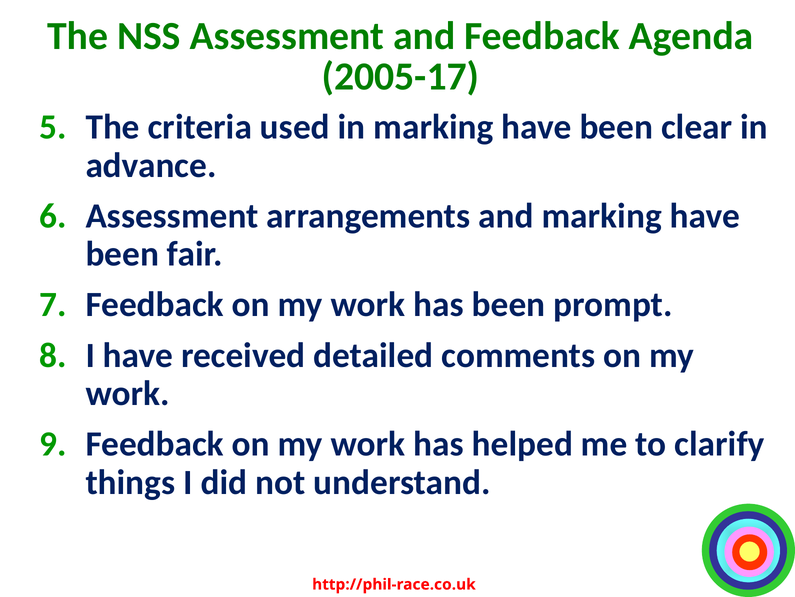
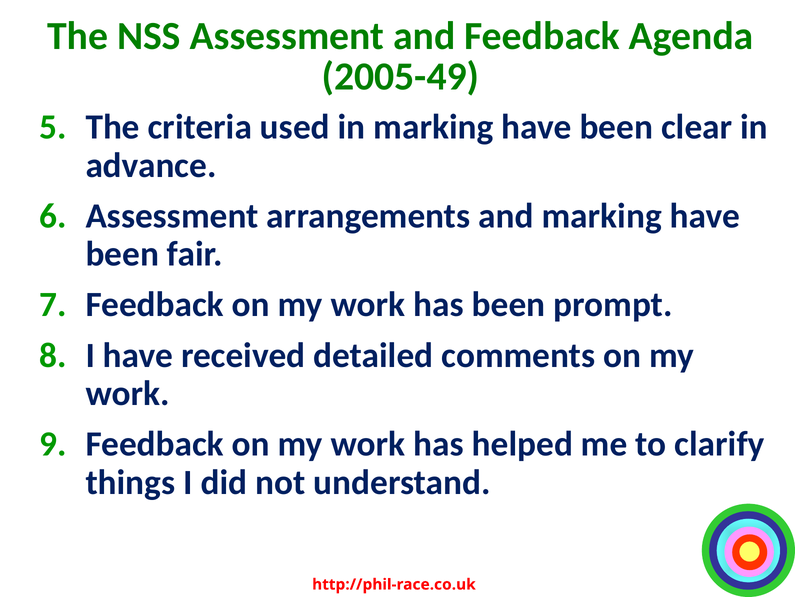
2005-17: 2005-17 -> 2005-49
